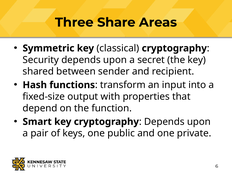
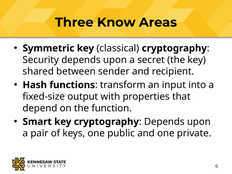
Share: Share -> Know
